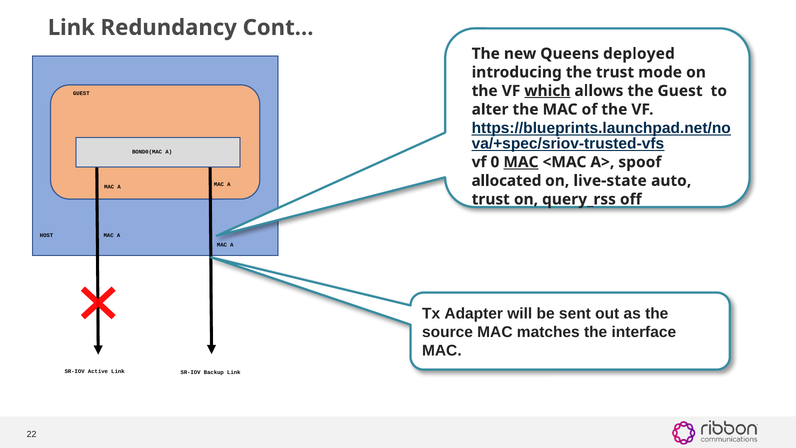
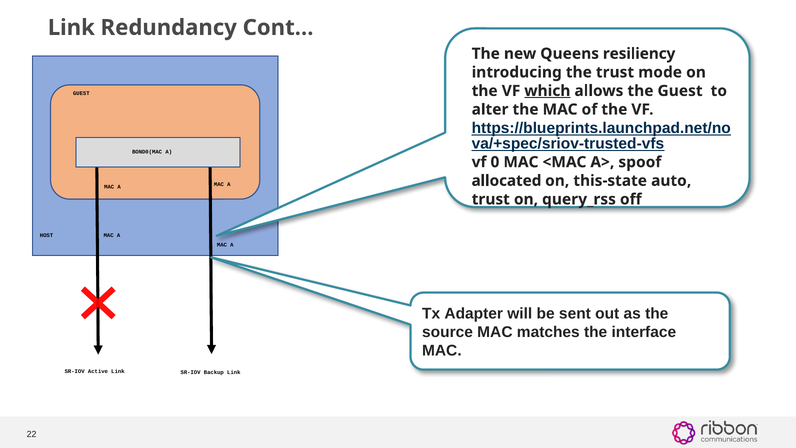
deployed: deployed -> resiliency
MAC at (521, 162) underline: present -> none
live-state: live-state -> this-state
